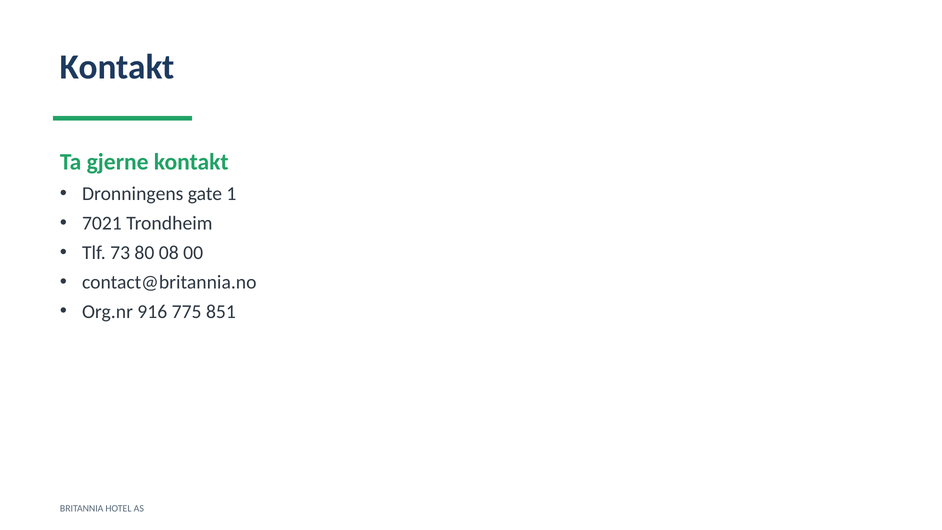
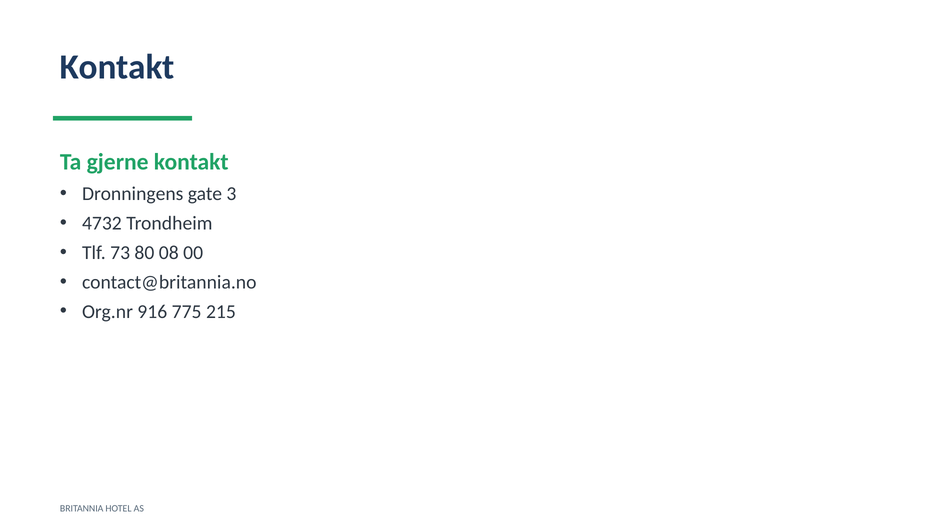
1: 1 -> 3
7021: 7021 -> 4732
851: 851 -> 215
